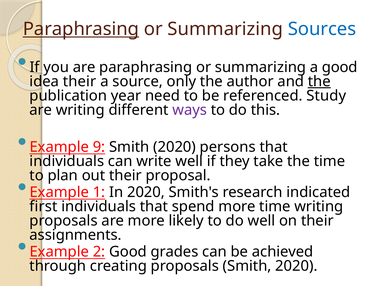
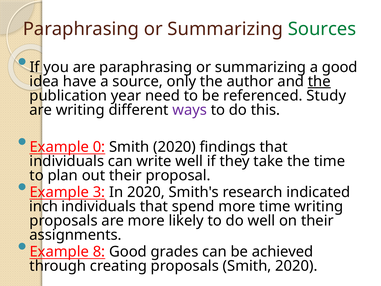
Paraphrasing at (81, 29) underline: present -> none
Sources colour: blue -> green
idea their: their -> have
9: 9 -> 0
persons: persons -> findings
1: 1 -> 3
first: first -> inch
2: 2 -> 8
